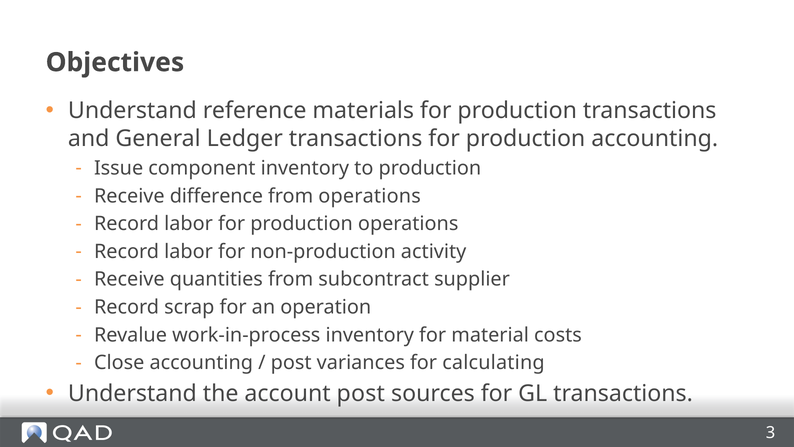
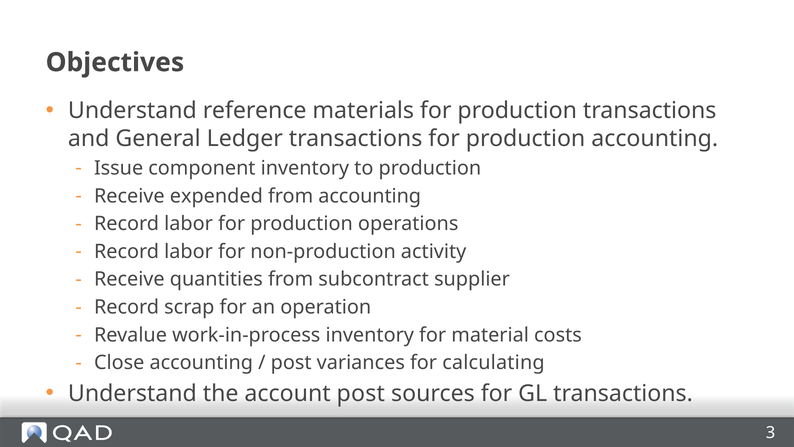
difference: difference -> expended
from operations: operations -> accounting
